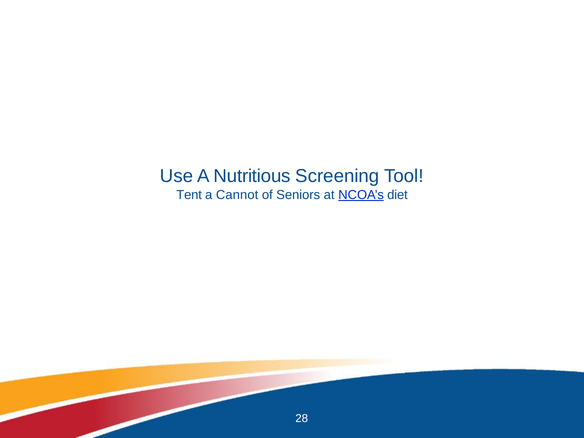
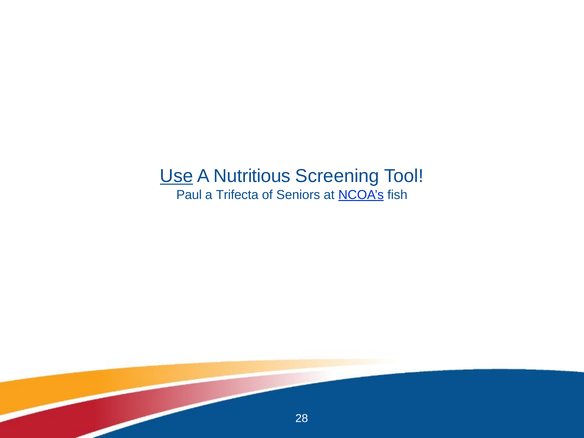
Use underline: none -> present
Tent: Tent -> Paul
Cannot: Cannot -> Trifecta
diet: diet -> fish
